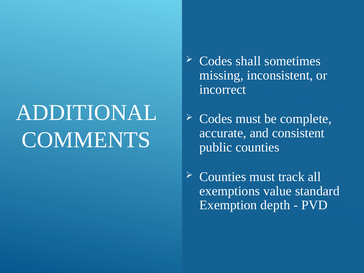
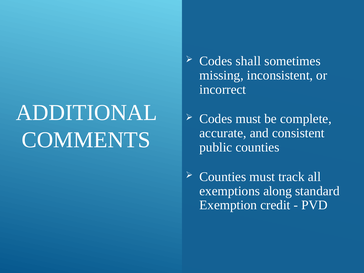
value: value -> along
depth: depth -> credit
